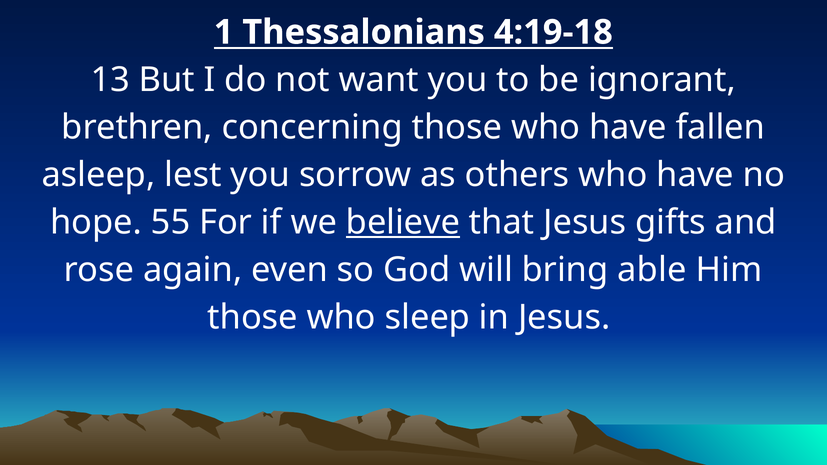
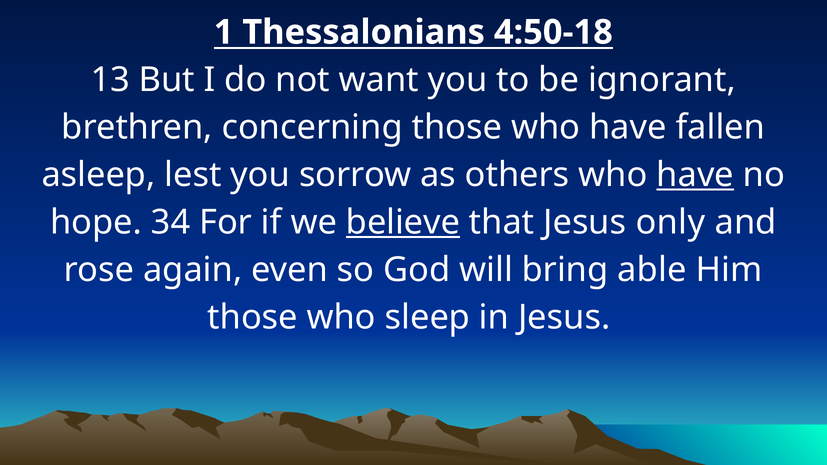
4:19-18: 4:19-18 -> 4:50-18
have at (695, 175) underline: none -> present
55: 55 -> 34
gifts: gifts -> only
